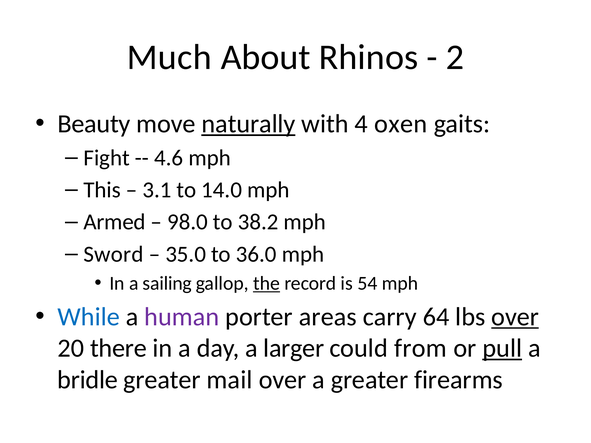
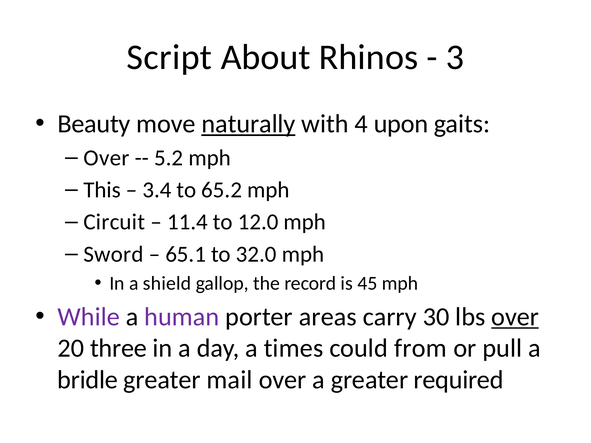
Much: Much -> Script
2: 2 -> 3
oxen: oxen -> upon
Fight at (107, 158): Fight -> Over
4.6: 4.6 -> 5.2
3.1: 3.1 -> 3.4
14.0: 14.0 -> 65.2
Armed: Armed -> Circuit
98.0: 98.0 -> 11.4
38.2: 38.2 -> 12.0
35.0: 35.0 -> 65.1
36.0: 36.0 -> 32.0
sailing: sailing -> shield
the underline: present -> none
54: 54 -> 45
While colour: blue -> purple
64: 64 -> 30
there: there -> three
larger: larger -> times
pull underline: present -> none
firearms: firearms -> required
